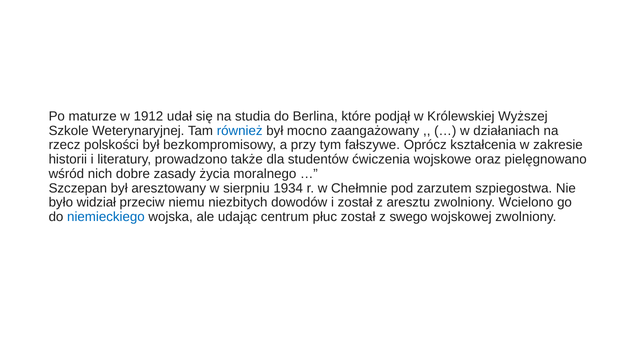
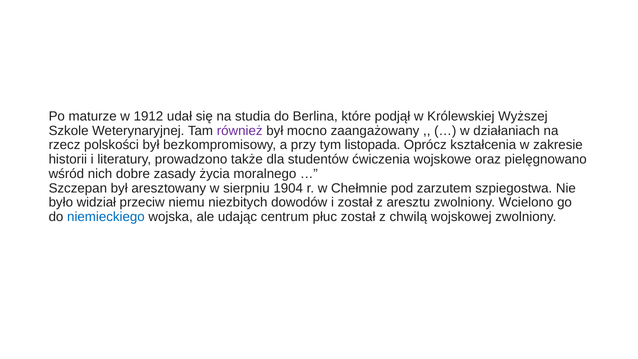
również colour: blue -> purple
fałszywe: fałszywe -> listopada
1934: 1934 -> 1904
swego: swego -> chwilą
